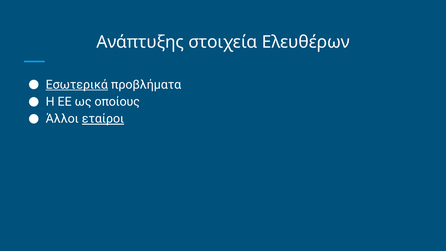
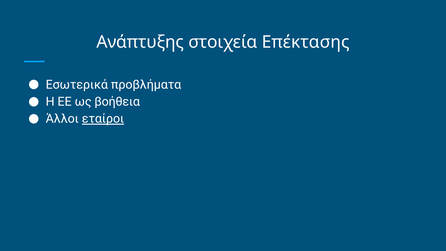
Ελευθέρων: Ελευθέρων -> Επέκτασης
Εσωτερικά underline: present -> none
οποίους: οποίους -> βοήθεια
